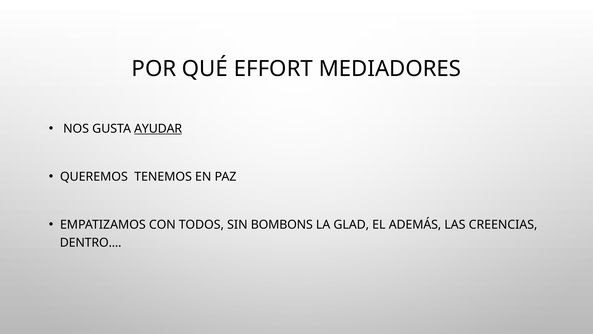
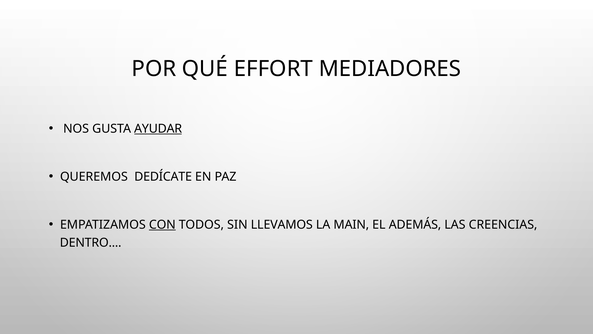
TENEMOS: TENEMOS -> DEDÍCATE
CON underline: none -> present
BOMBONS: BOMBONS -> LLEVAMOS
GLAD: GLAD -> MAIN
